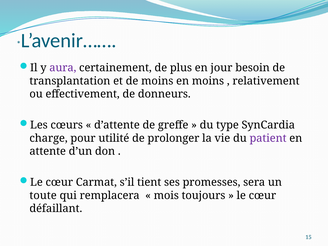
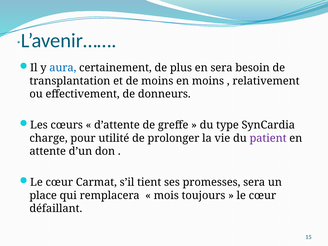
aura colour: purple -> blue
en jour: jour -> sera
toute: toute -> place
